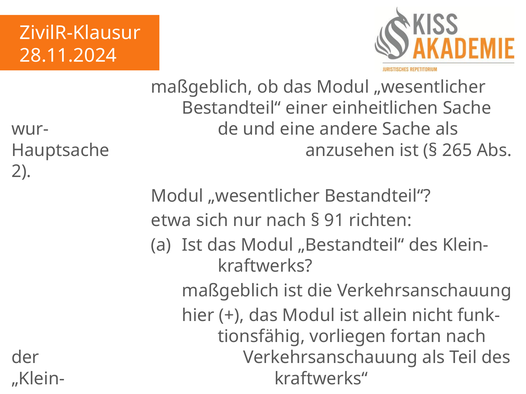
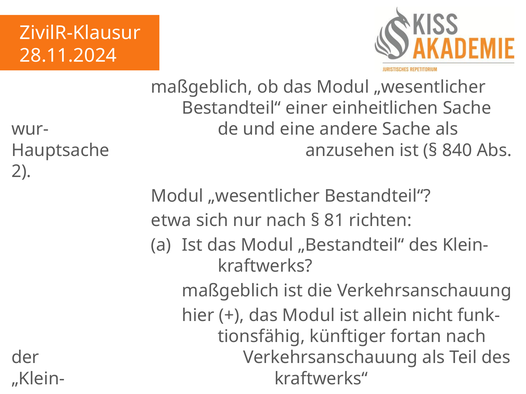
265: 265 -> 840
91: 91 -> 81
vorliegen: vorliegen -> künftiger
